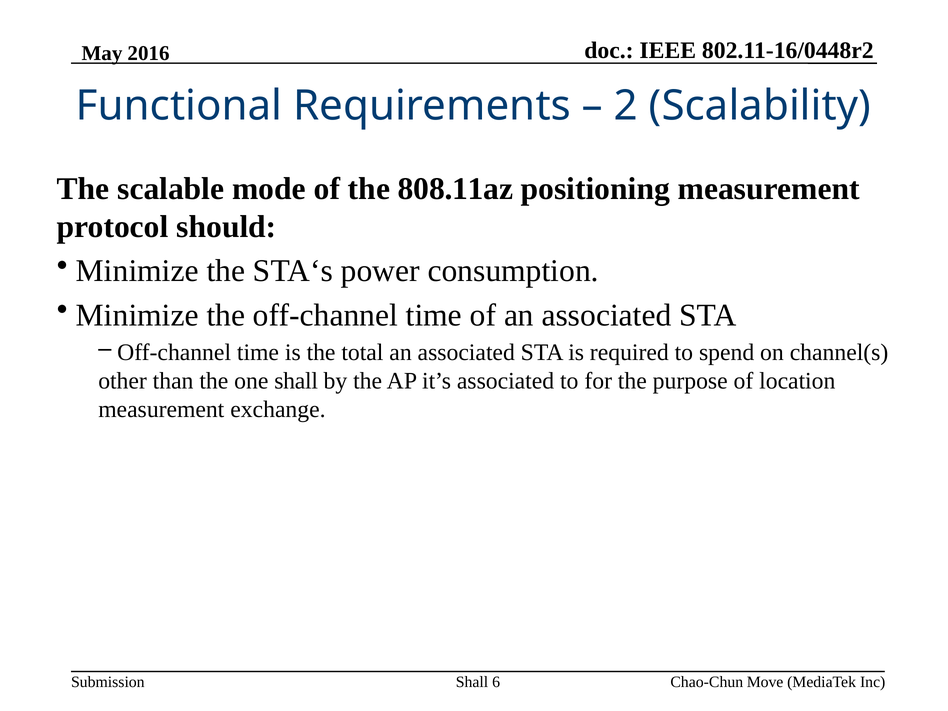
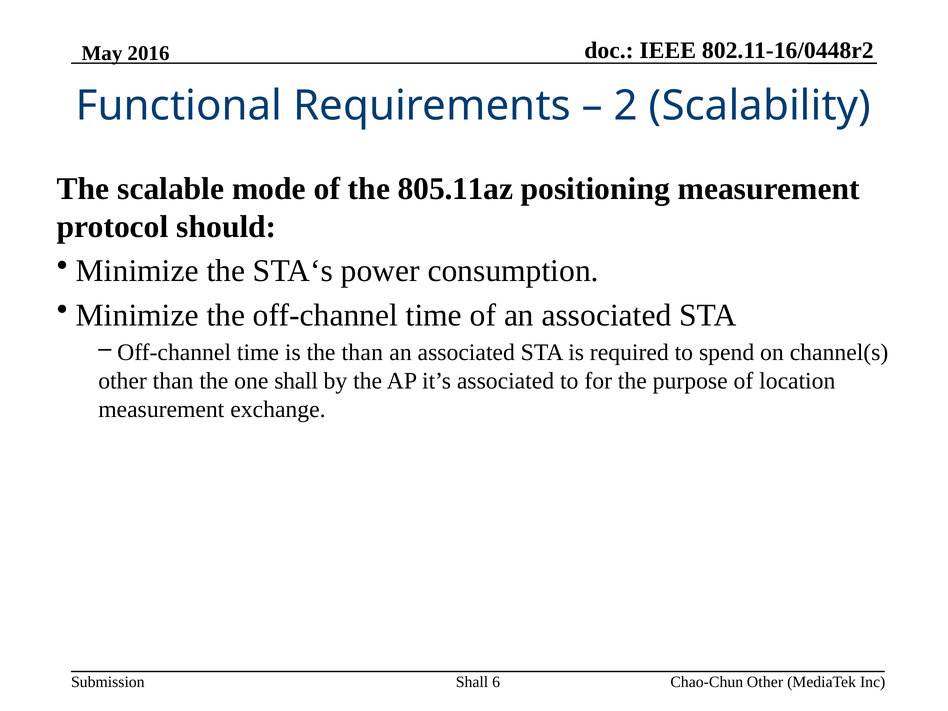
808.11az: 808.11az -> 805.11az
the total: total -> than
Chao-Chun Move: Move -> Other
